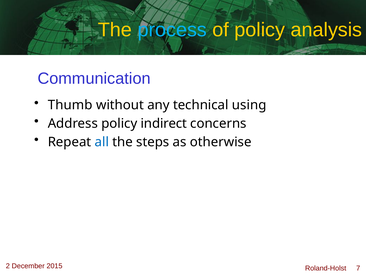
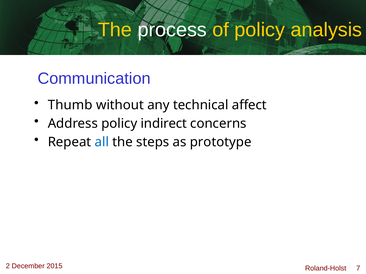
process colour: light blue -> white
using: using -> affect
otherwise: otherwise -> prototype
